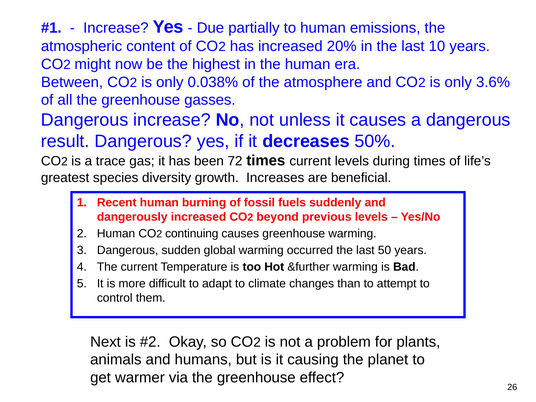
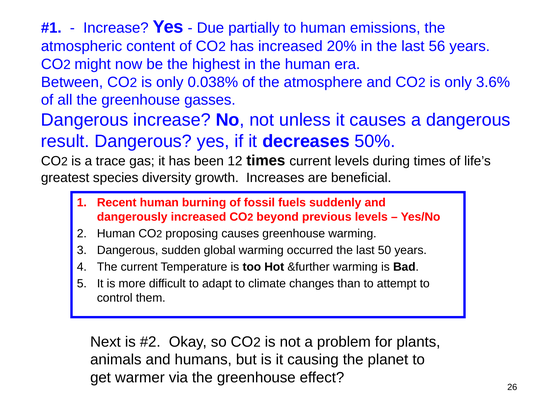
10: 10 -> 56
72: 72 -> 12
continuing: continuing -> proposing
